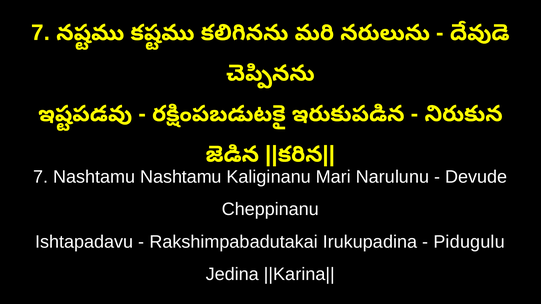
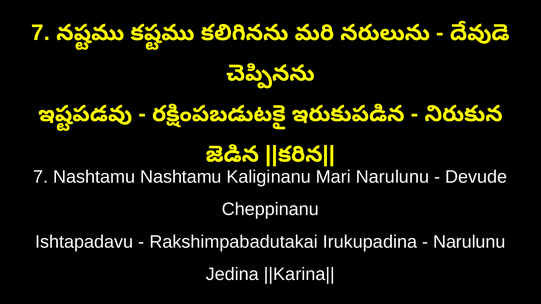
Pidugulu at (469, 242): Pidugulu -> Narulunu
